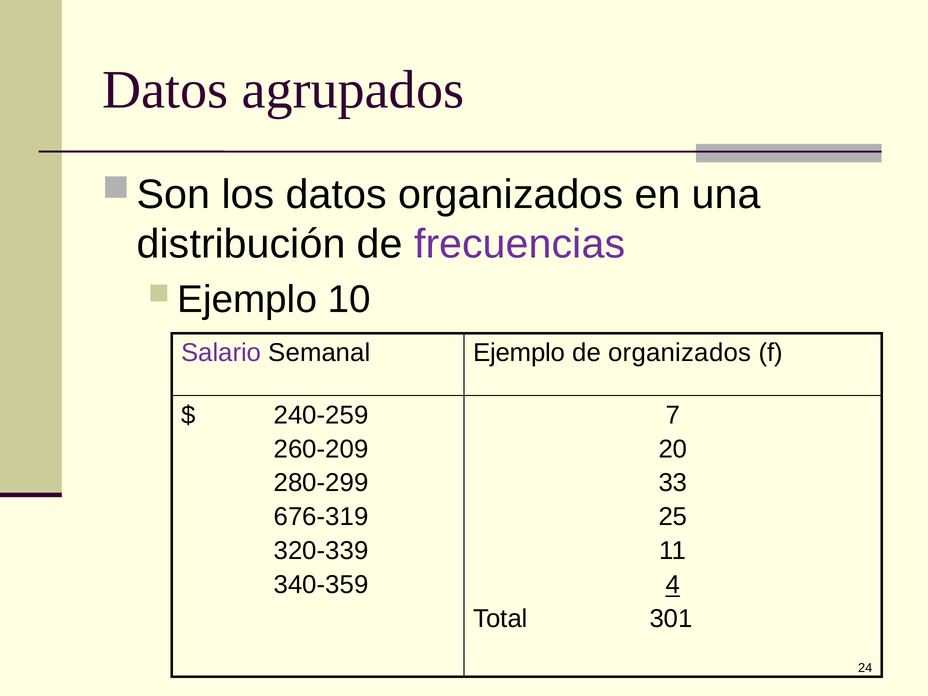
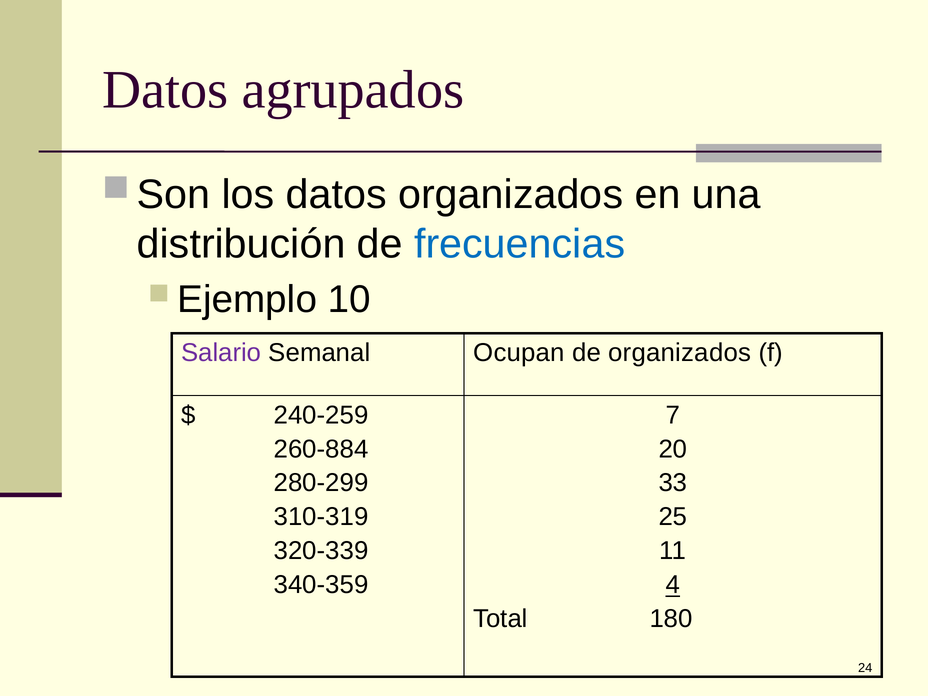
frecuencias colour: purple -> blue
Ejemplo: Ejemplo -> Ocupan
260-209: 260-209 -> 260-884
676-319: 676-319 -> 310-319
301: 301 -> 180
